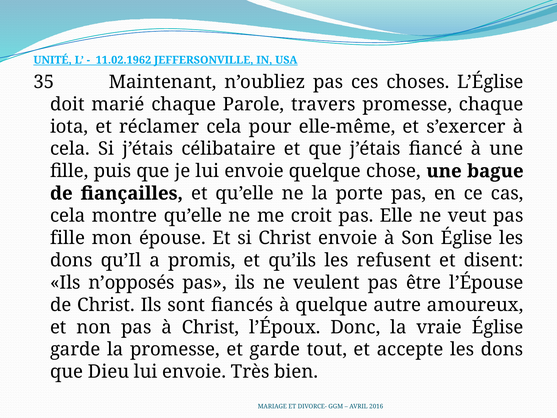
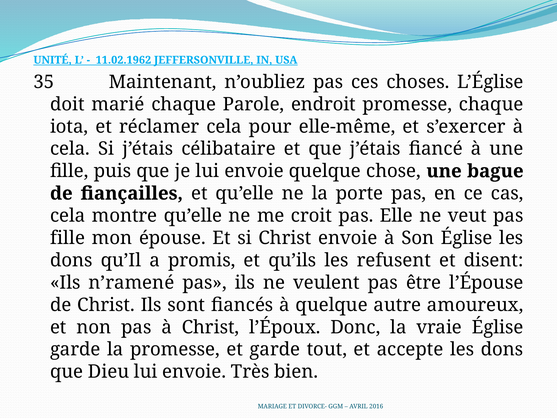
travers: travers -> endroit
n’opposés: n’opposés -> n’ramené
